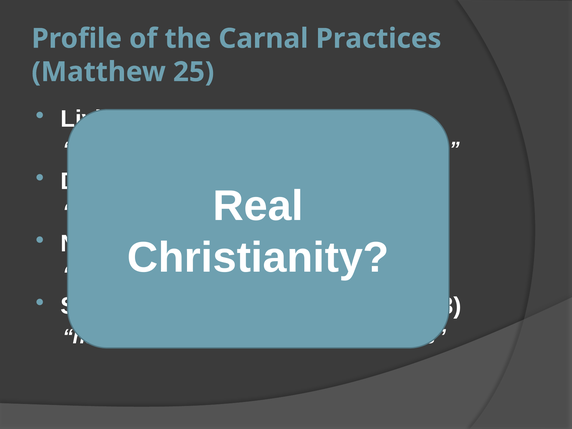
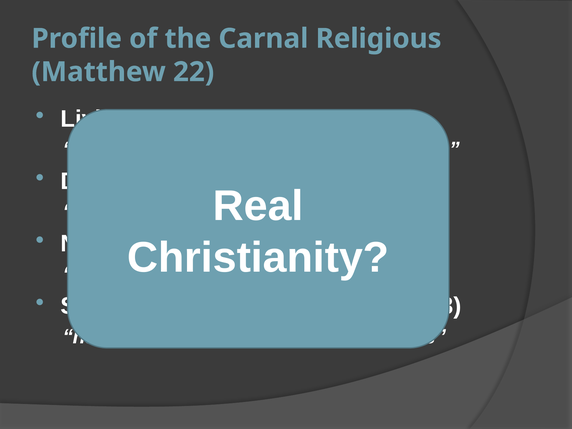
Practices: Practices -> Religious
25: 25 -> 22
